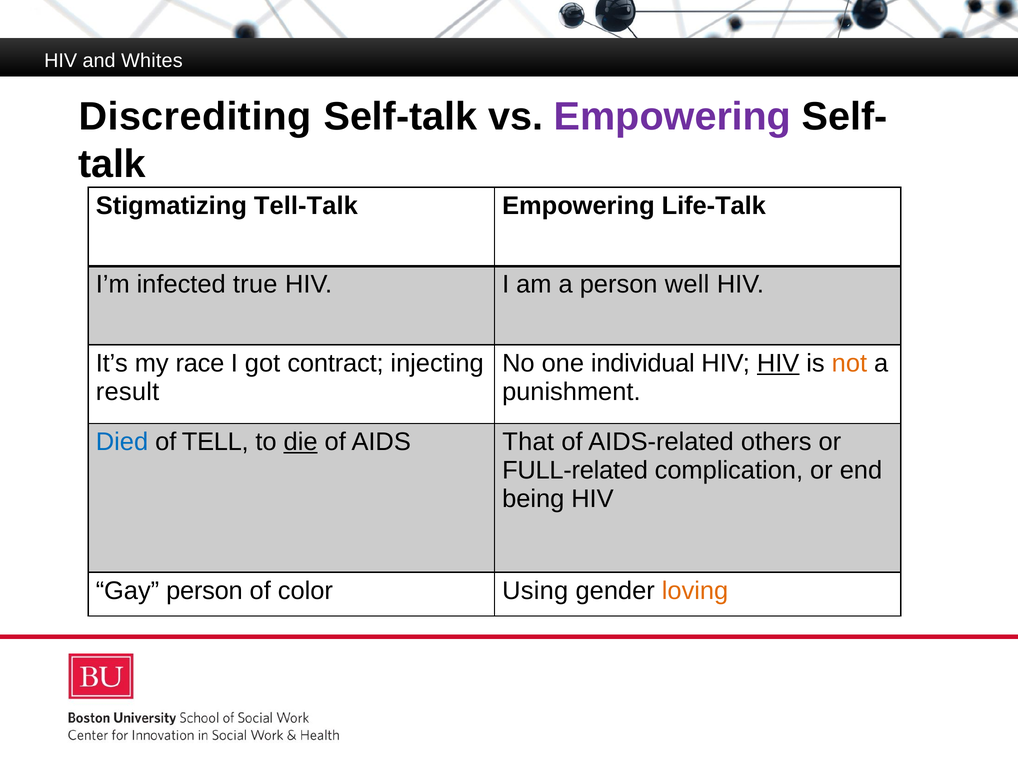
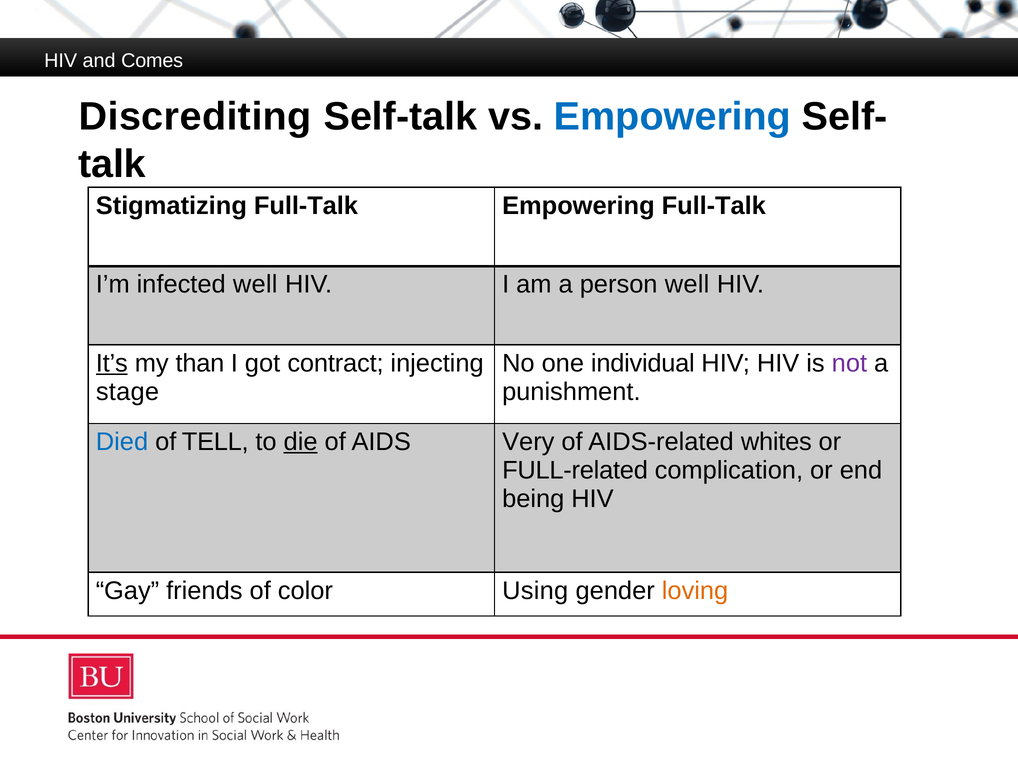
Whites: Whites -> Comes
Empowering at (673, 116) colour: purple -> blue
Stigmatizing Tell-Talk: Tell-Talk -> Full-Talk
Empowering Life-Talk: Life-Talk -> Full-Talk
infected true: true -> well
It’s underline: none -> present
race: race -> than
HIV at (778, 363) underline: present -> none
not colour: orange -> purple
result: result -> stage
That: That -> Very
others: others -> whites
Gay person: person -> friends
